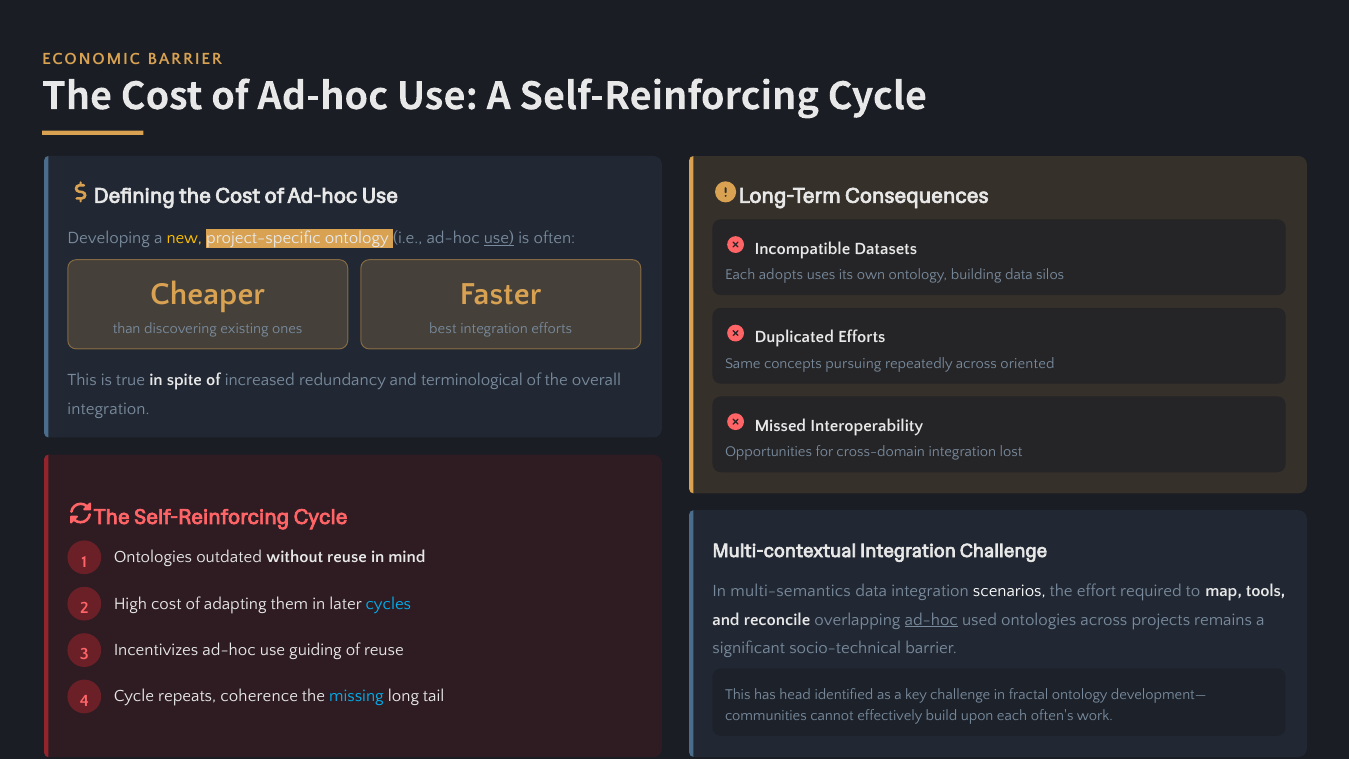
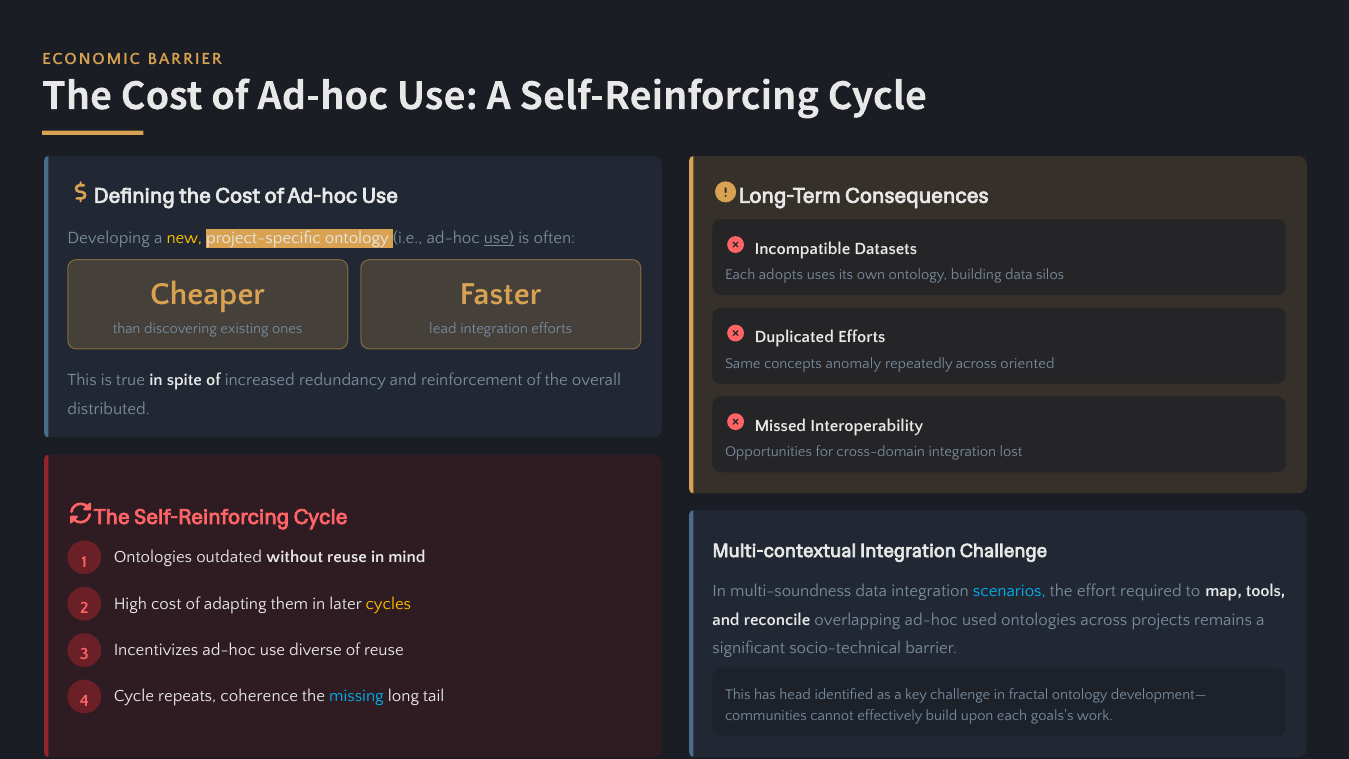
best: best -> lead
pursuing: pursuing -> anomaly
terminological: terminological -> reinforcement
integration at (109, 409): integration -> distributed
multi-semantics: multi-semantics -> multi-soundness
scenarios colour: white -> light blue
cycles colour: light blue -> yellow
ad-hoc at (931, 620) underline: present -> none
guiding: guiding -> diverse
often's: often's -> goals's
